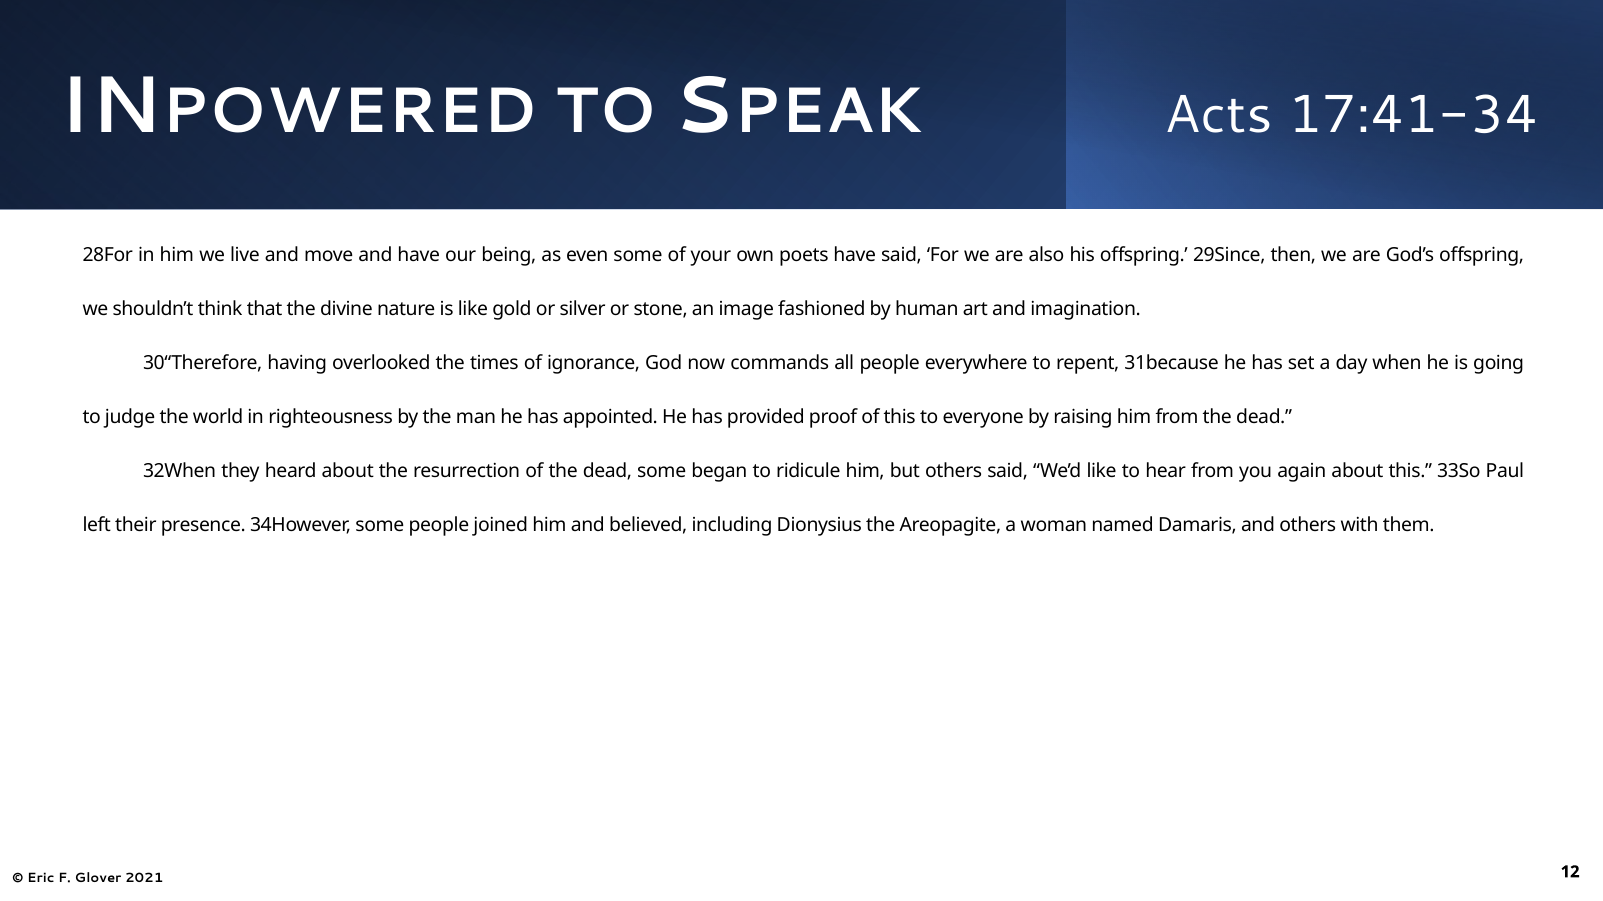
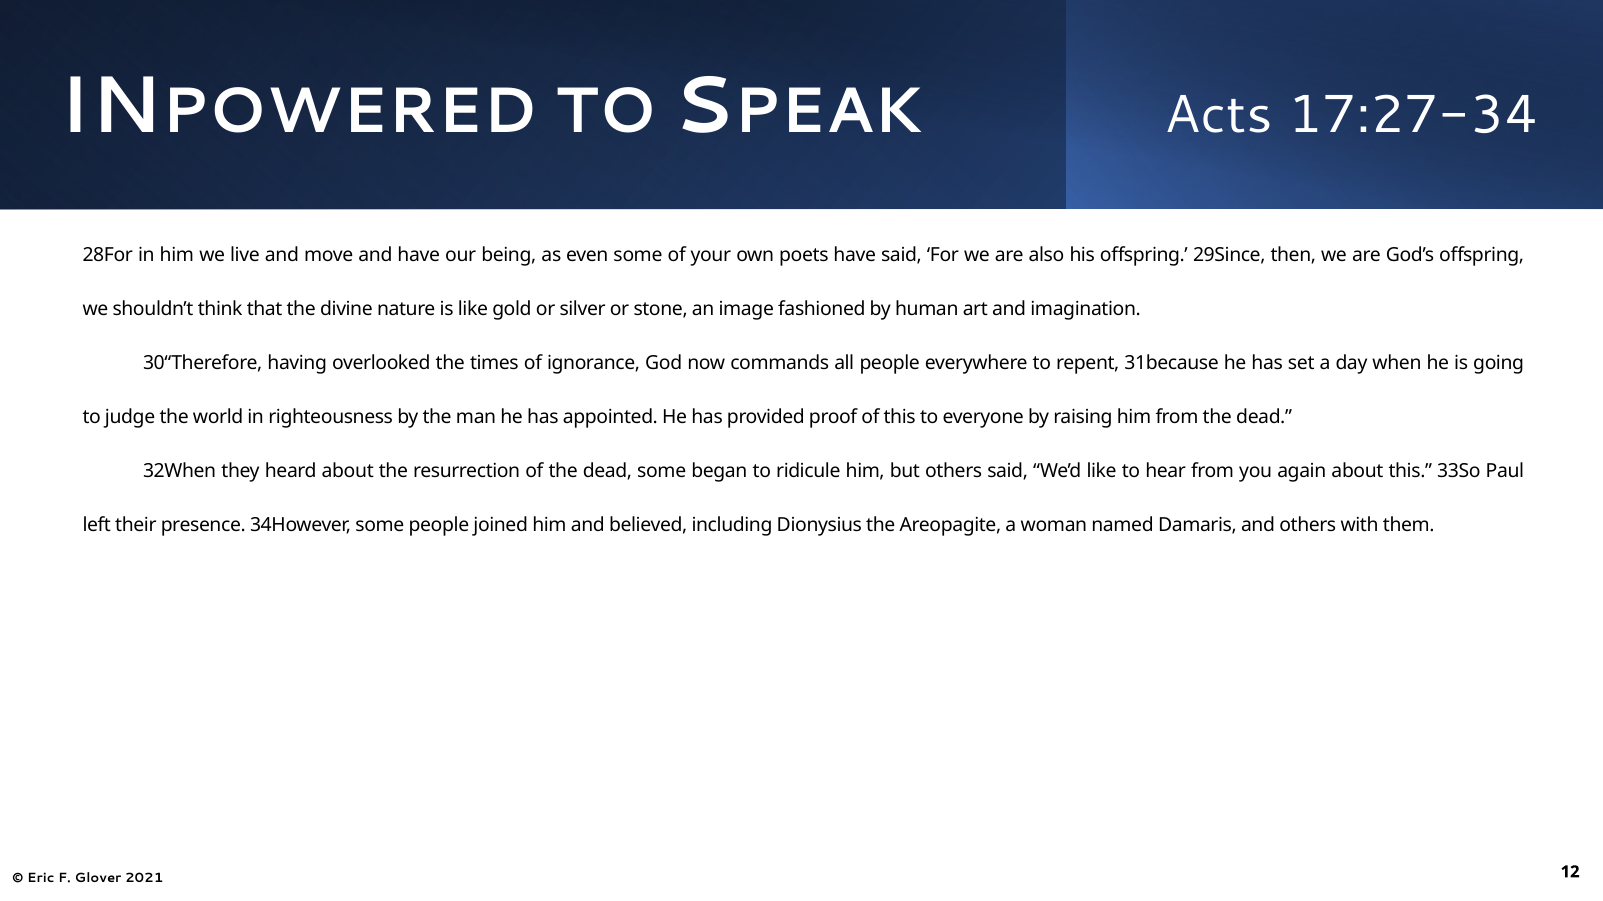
17:41-34: 17:41-34 -> 17:27-34
